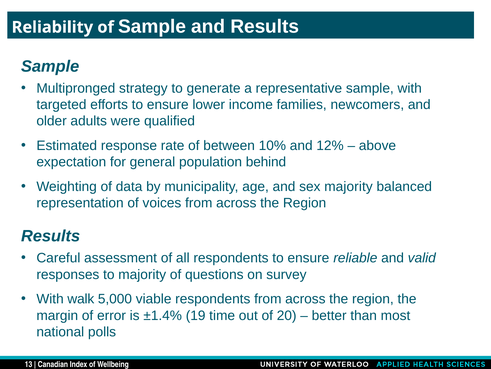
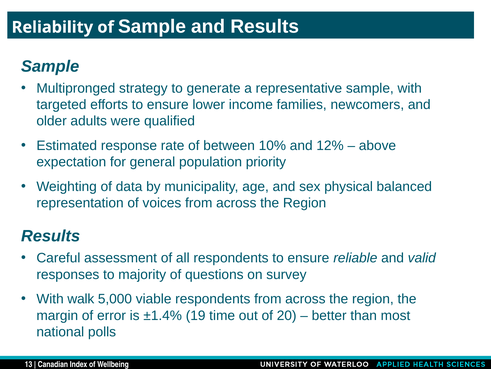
behind: behind -> priority
sex majority: majority -> physical
